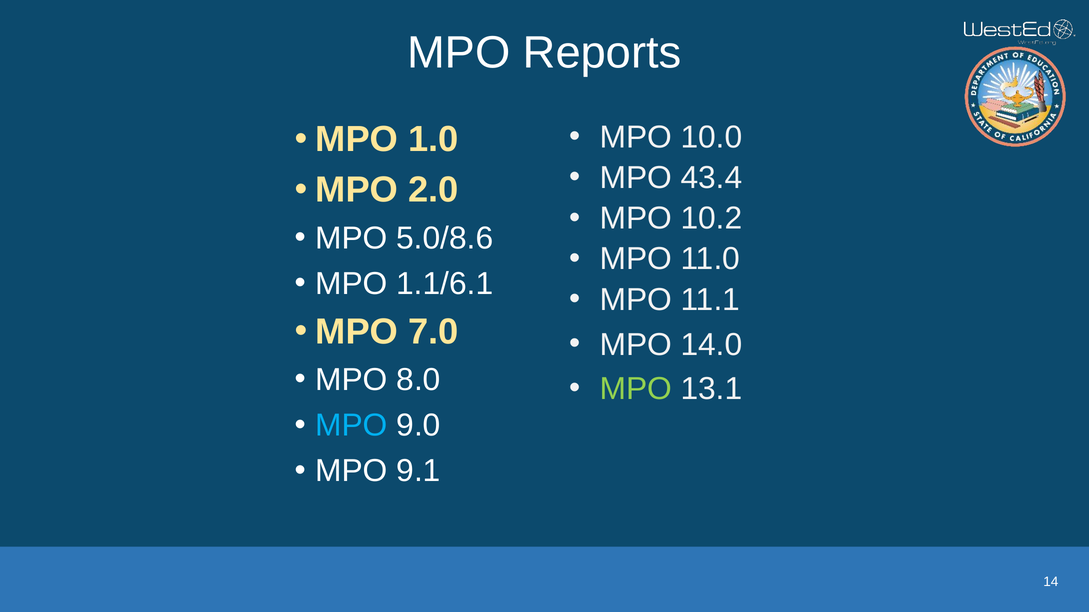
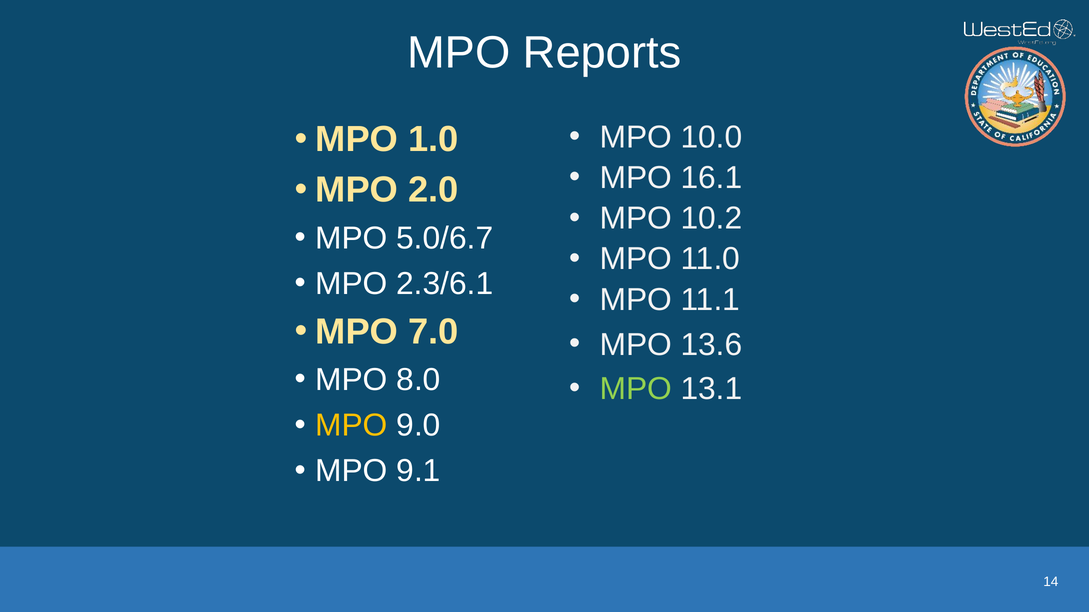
43.4: 43.4 -> 16.1
5.0/8.6: 5.0/8.6 -> 5.0/6.7
1.1/6.1: 1.1/6.1 -> 2.3/6.1
14.0: 14.0 -> 13.6
MPO at (352, 426) colour: light blue -> yellow
